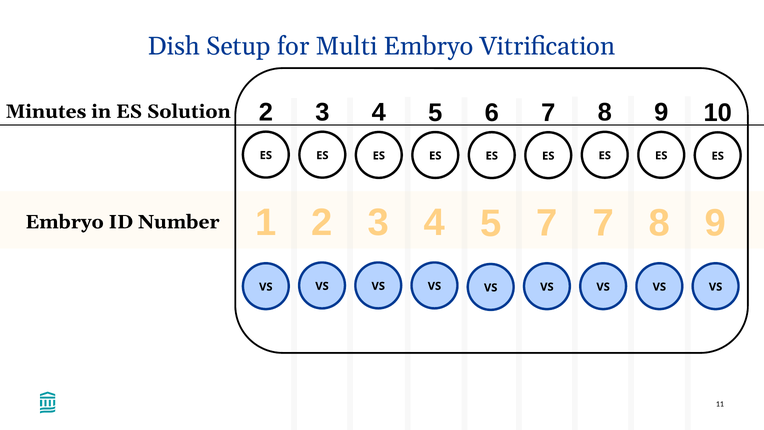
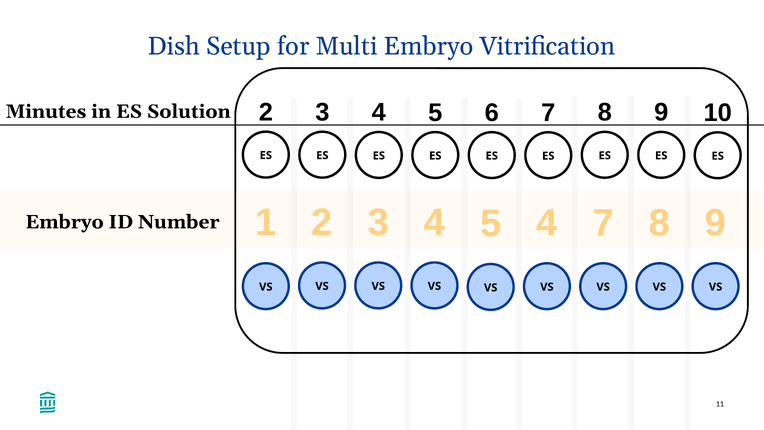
5 7: 7 -> 4
